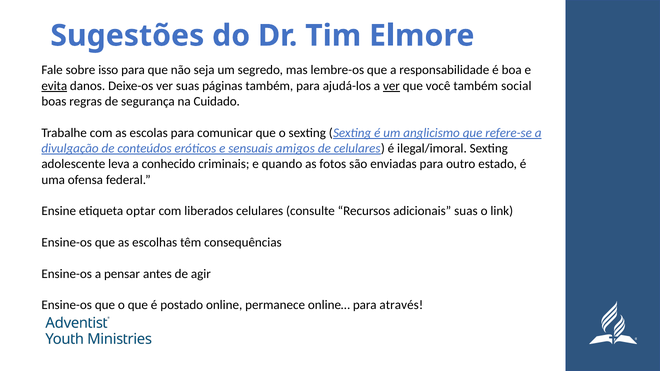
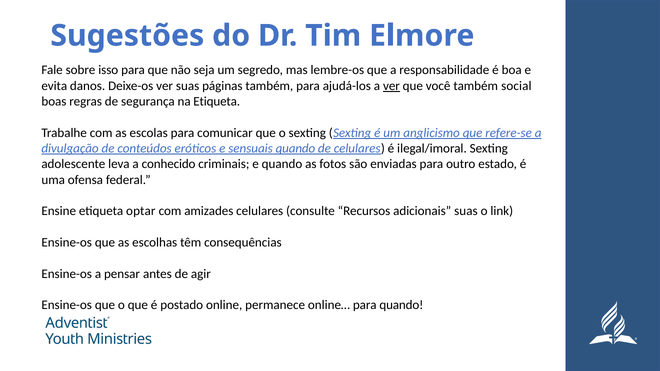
evita underline: present -> none
na Cuidado: Cuidado -> Etiqueta
sensuais amigos: amigos -> quando
liberados: liberados -> amizades
para através: através -> quando
